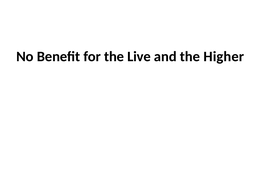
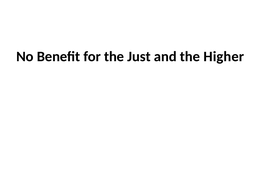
Live: Live -> Just
